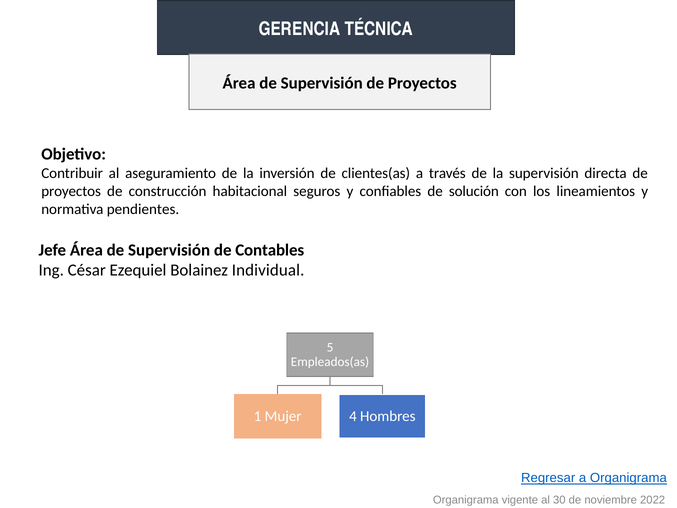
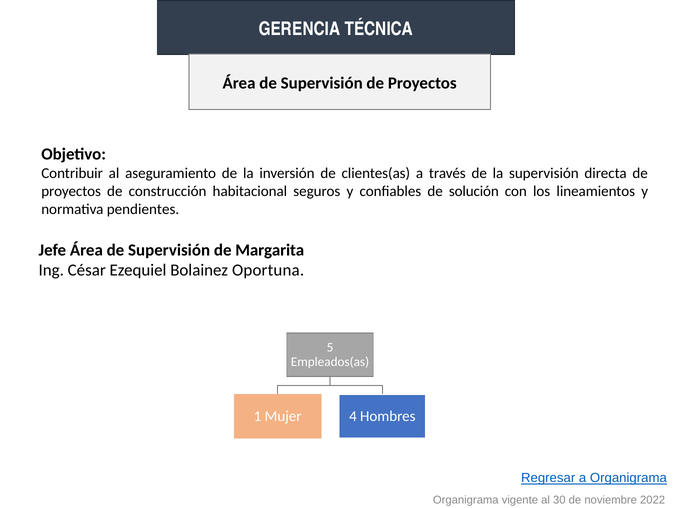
Contables: Contables -> Margarita
Individual: Individual -> Oportuna
